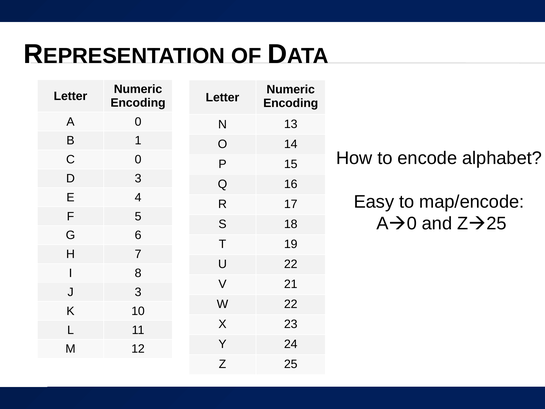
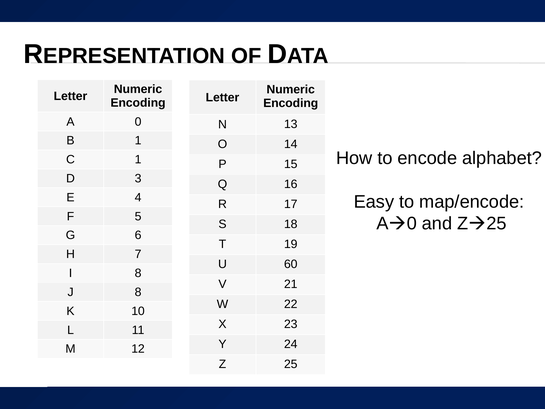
C 0: 0 -> 1
U 22: 22 -> 60
J 3: 3 -> 8
